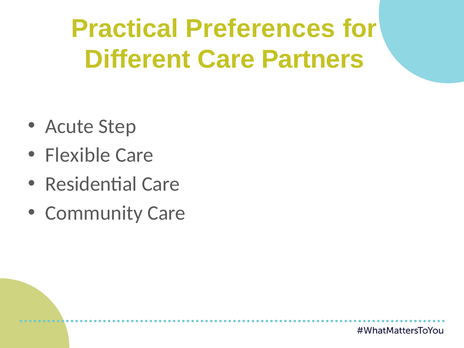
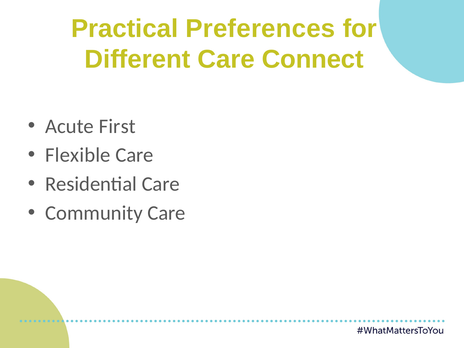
Partners: Partners -> Connect
Step: Step -> First
